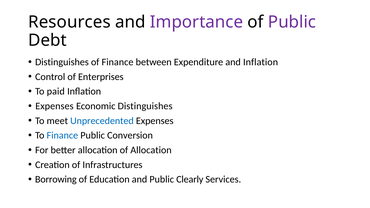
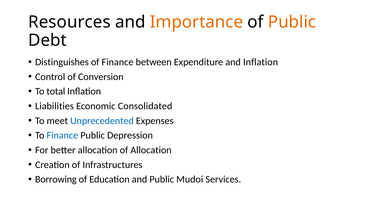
Importance colour: purple -> orange
Public at (292, 22) colour: purple -> orange
Enterprises: Enterprises -> Conversion
paid: paid -> total
Expenses at (54, 106): Expenses -> Liabilities
Economic Distinguishes: Distinguishes -> Consolidated
Conversion: Conversion -> Depression
Clearly: Clearly -> Mudoi
